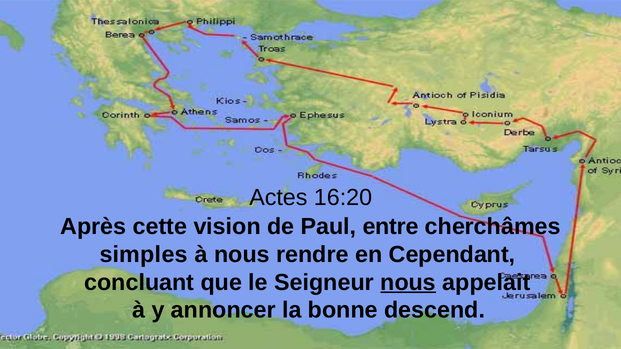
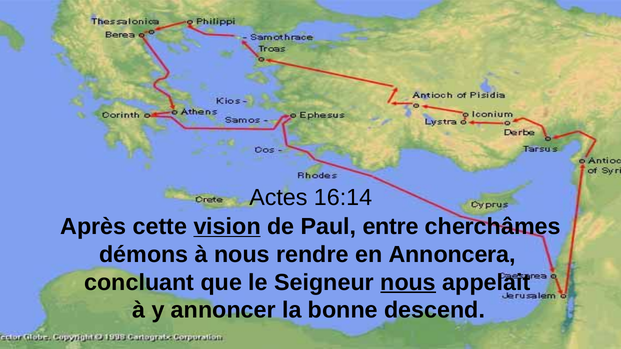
16:20: 16:20 -> 16:14
vision underline: none -> present
simples: simples -> démons
Cependant: Cependant -> Annoncera
